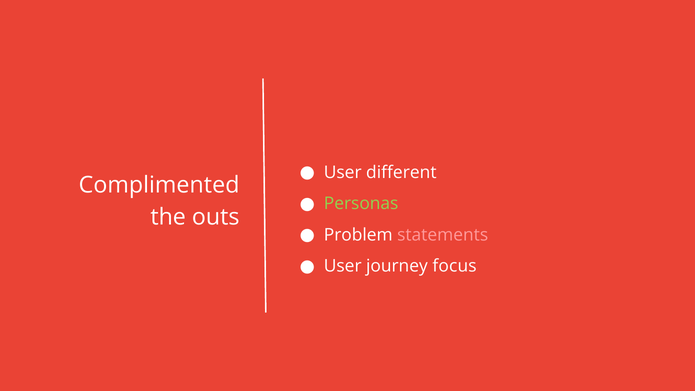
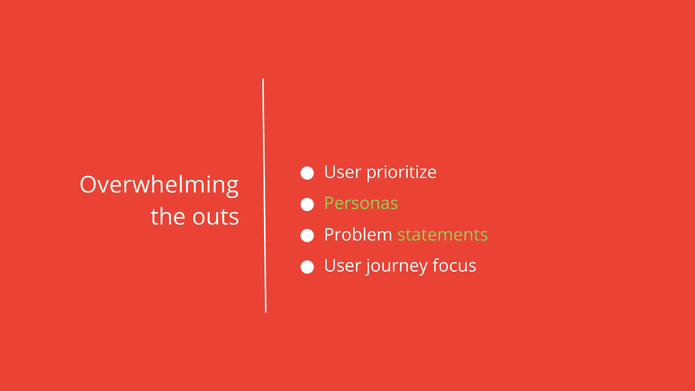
different: different -> prioritize
Complimented: Complimented -> Overwhelming
statements colour: pink -> light green
